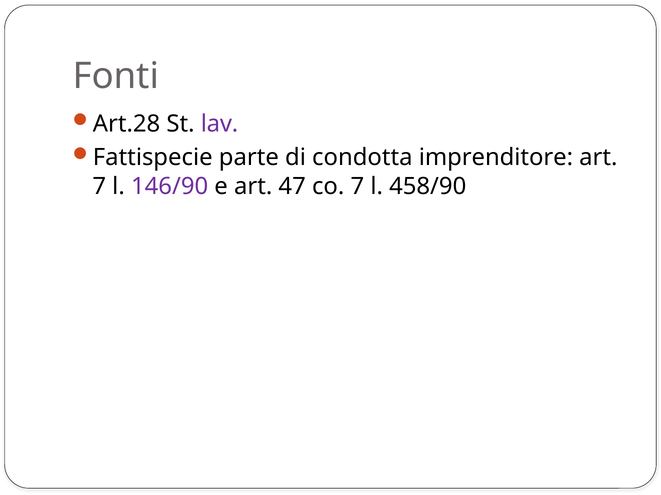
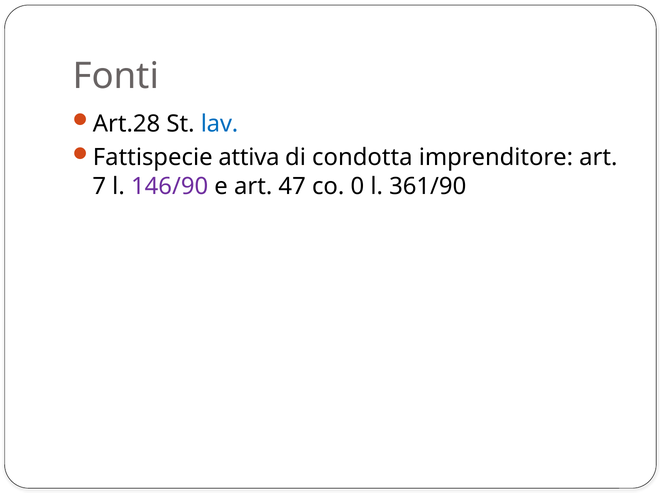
lav colour: purple -> blue
parte: parte -> attiva
co 7: 7 -> 0
458/90: 458/90 -> 361/90
